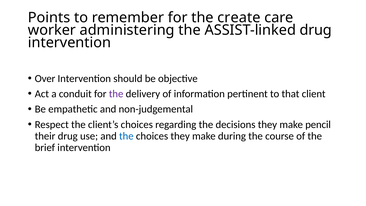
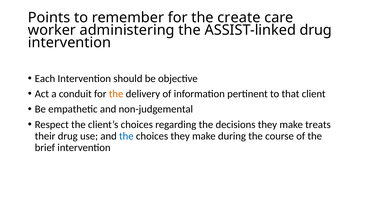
Over: Over -> Each
the at (116, 94) colour: purple -> orange
pencil: pencil -> treats
